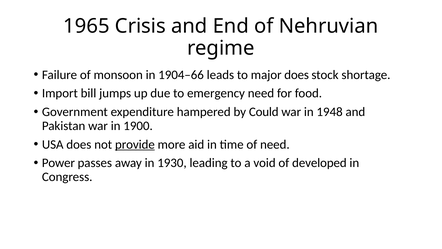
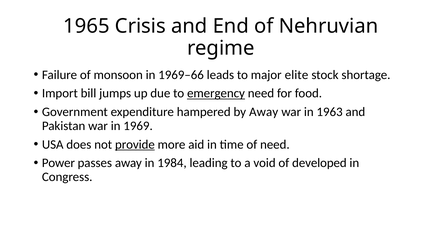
1904–66: 1904–66 -> 1969–66
major does: does -> elite
emergency underline: none -> present
by Could: Could -> Away
1948: 1948 -> 1963
1900: 1900 -> 1969
1930: 1930 -> 1984
